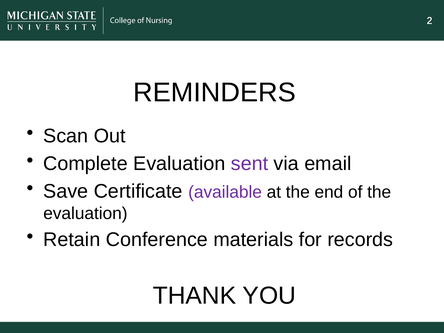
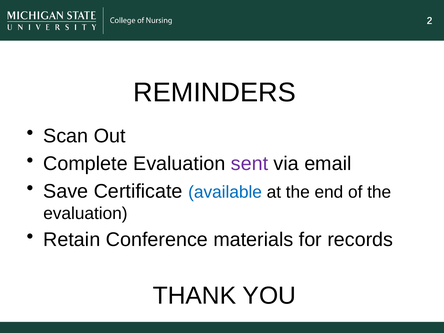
available colour: purple -> blue
